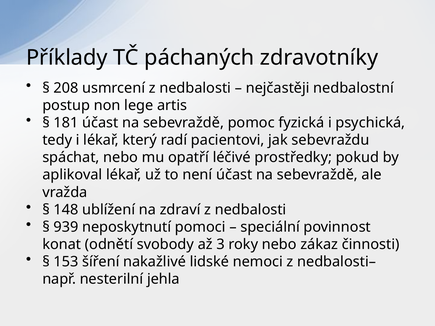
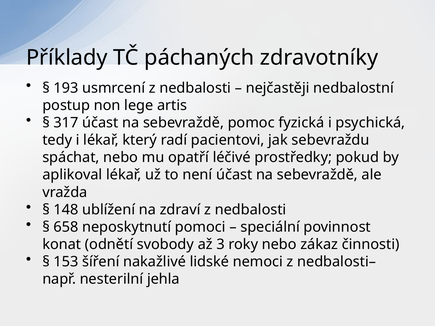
208: 208 -> 193
181: 181 -> 317
939: 939 -> 658
